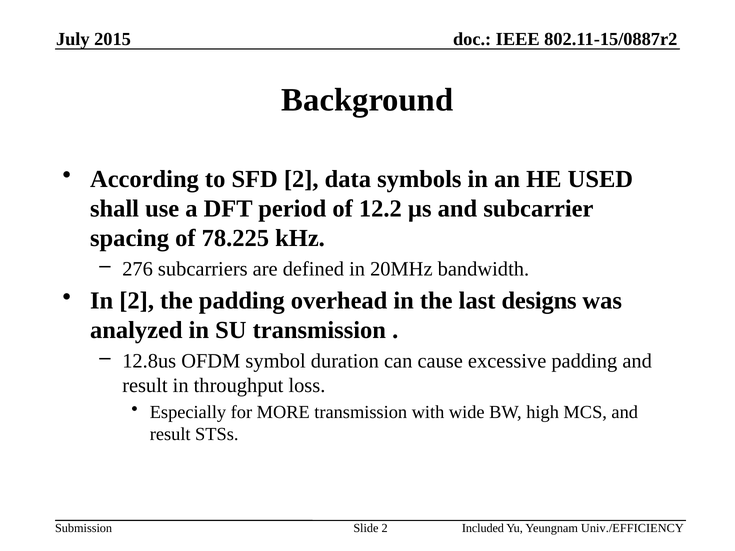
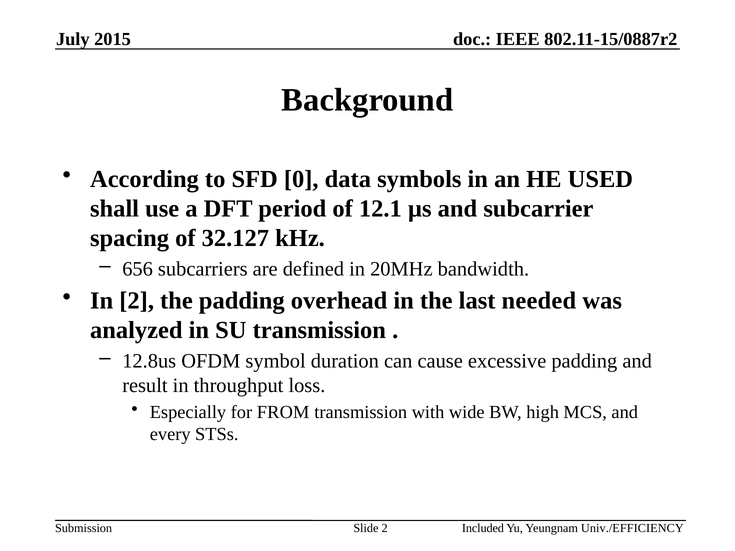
SFD 2: 2 -> 0
12.2: 12.2 -> 12.1
78.225: 78.225 -> 32.127
276: 276 -> 656
designs: designs -> needed
MORE: MORE -> FROM
result at (170, 435): result -> every
